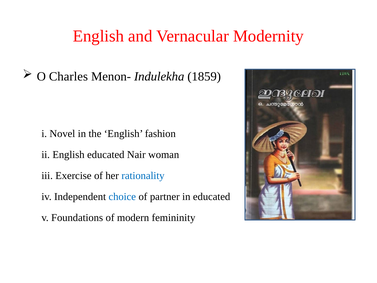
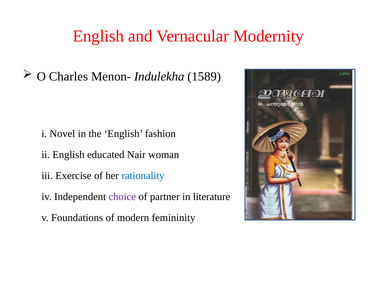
1859: 1859 -> 1589
choice colour: blue -> purple
in educated: educated -> literature
